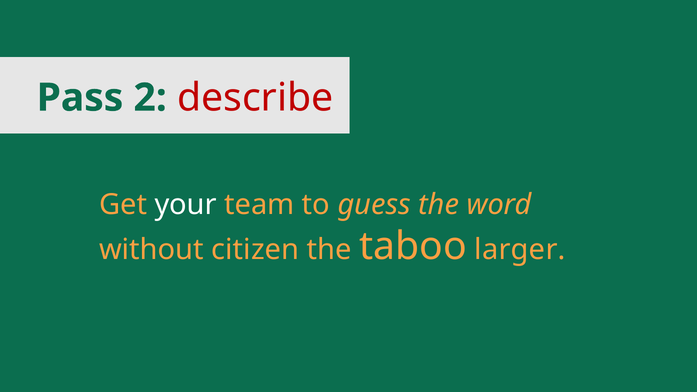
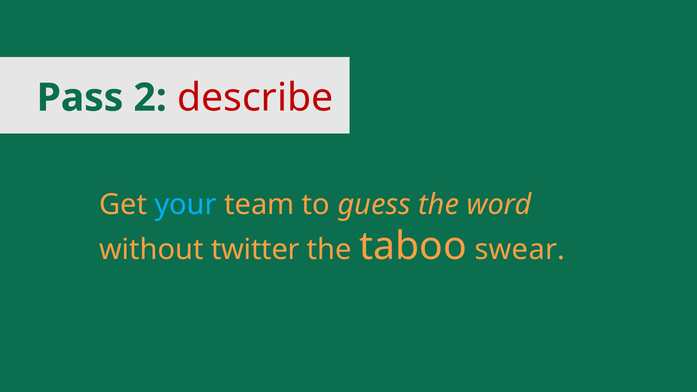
your colour: white -> light blue
citizen: citizen -> twitter
larger: larger -> swear
